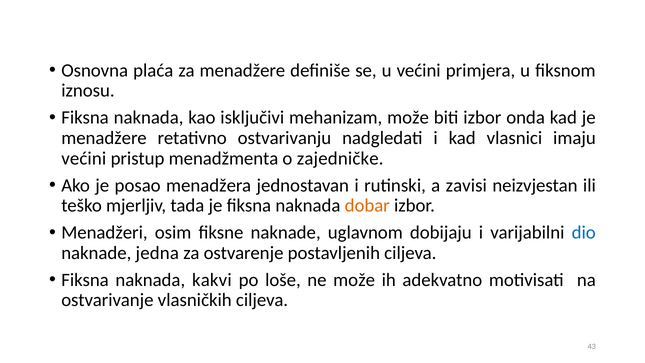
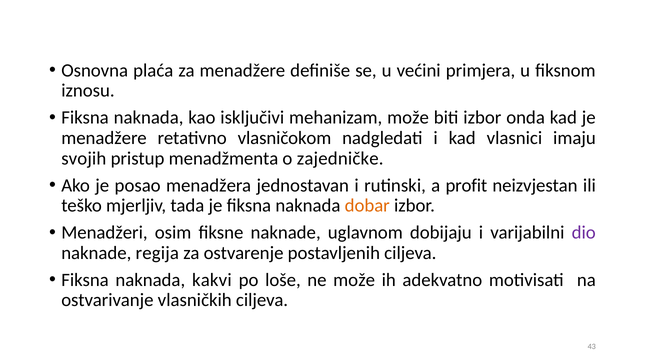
ostvarivanju: ostvarivanju -> vlasničokom
većini at (84, 158): većini -> svojih
zavisi: zavisi -> profit
dio colour: blue -> purple
jedna: jedna -> regija
